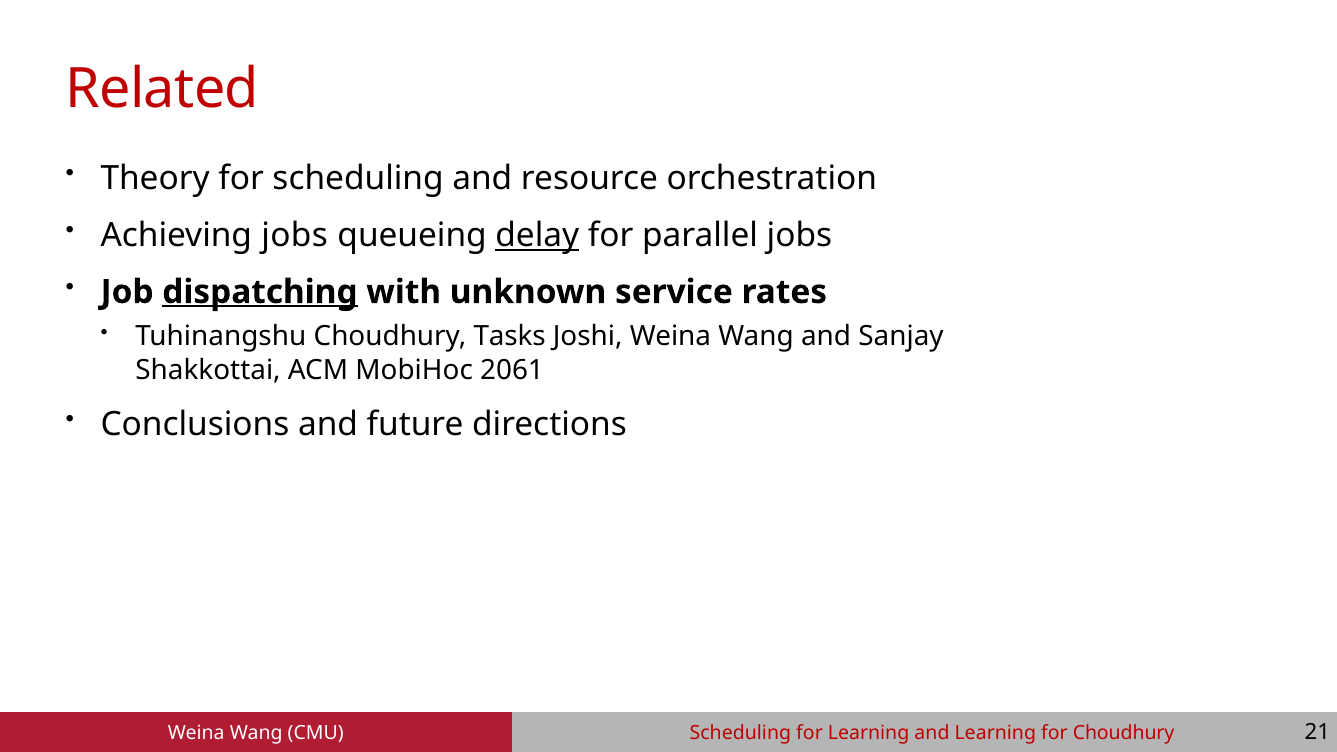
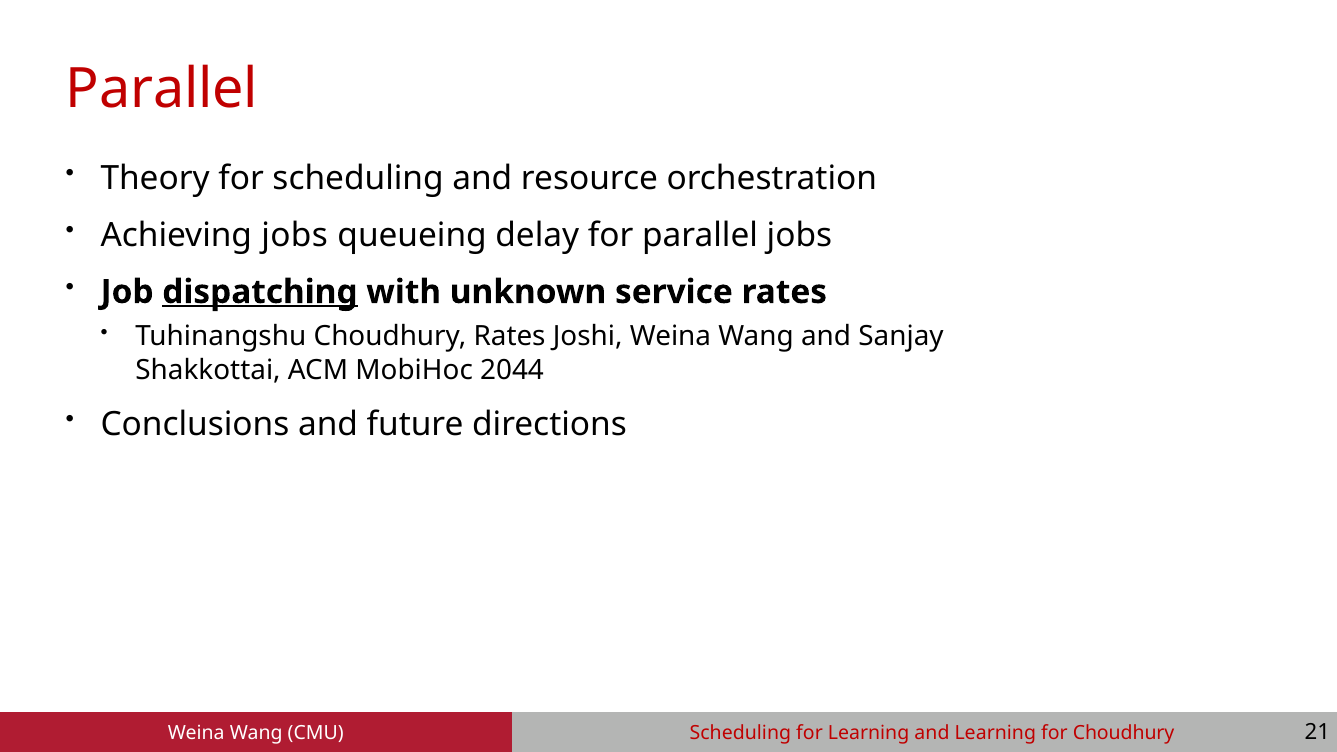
Related at (162, 89): Related -> Parallel
delay underline: present -> none
Choudhury Tasks: Tasks -> Rates
2061: 2061 -> 2044
